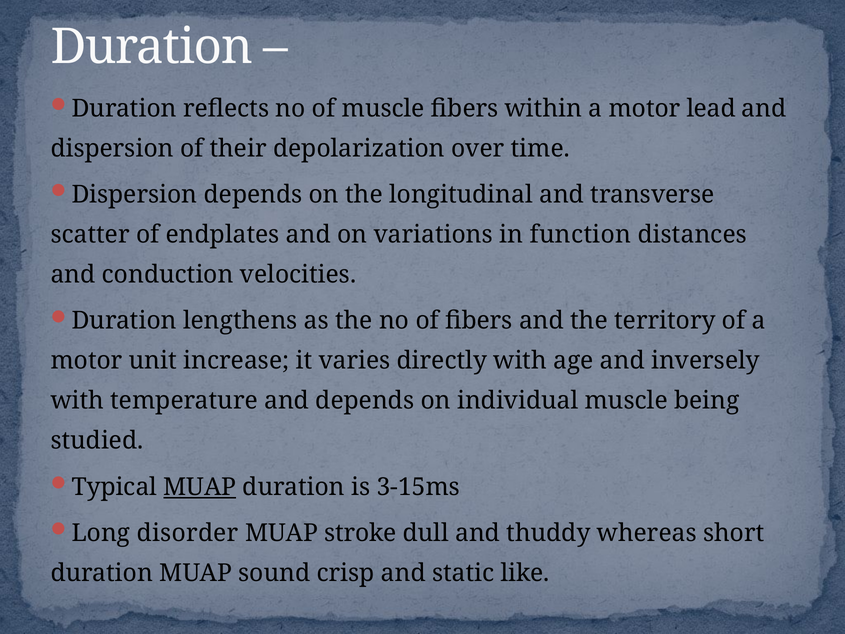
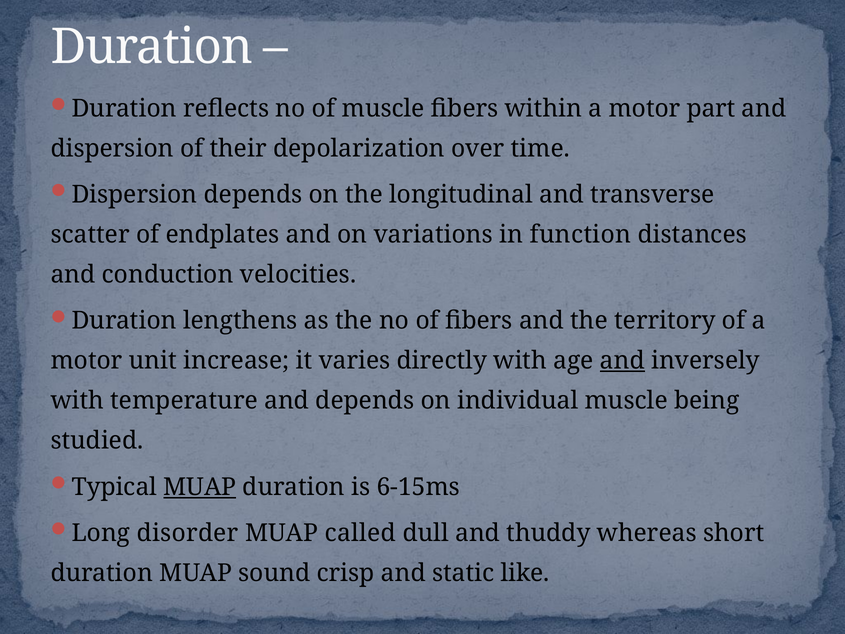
lead: lead -> part
and at (622, 361) underline: none -> present
3-15ms: 3-15ms -> 6-15ms
stroke: stroke -> called
